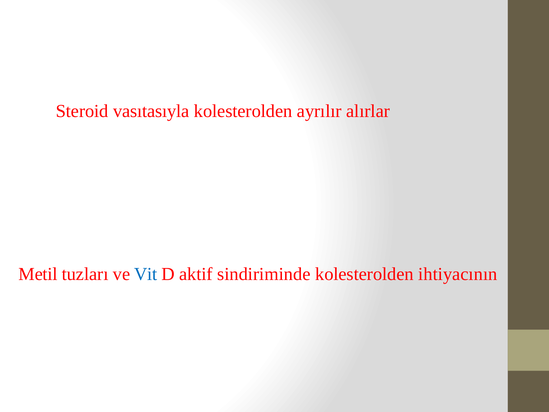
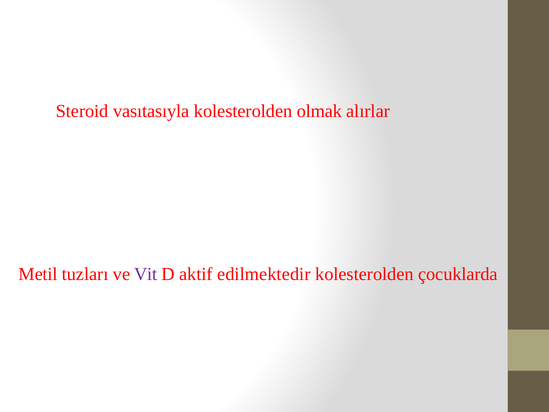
ayrılır: ayrılır -> olmak
Vit colour: blue -> purple
sindiriminde: sindiriminde -> edilmektedir
ihtiyacının: ihtiyacının -> çocuklarda
